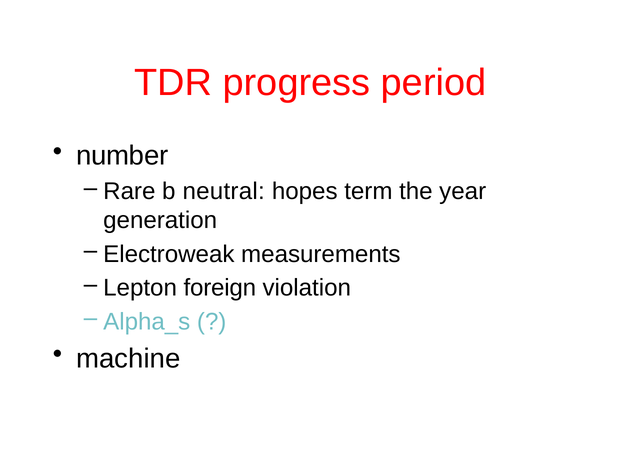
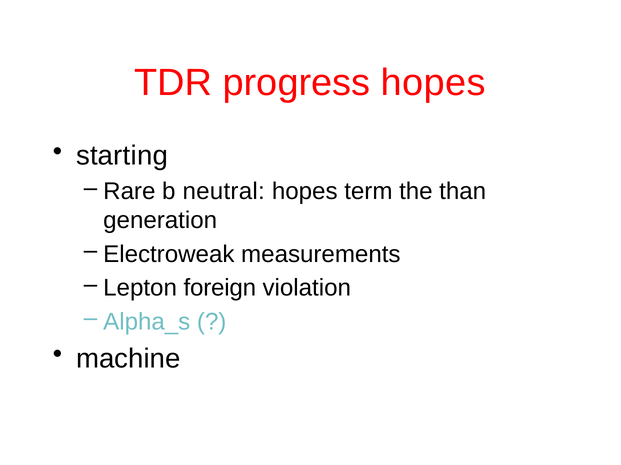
progress period: period -> hopes
number: number -> starting
year: year -> than
